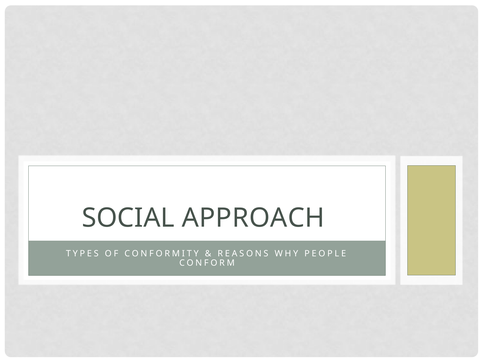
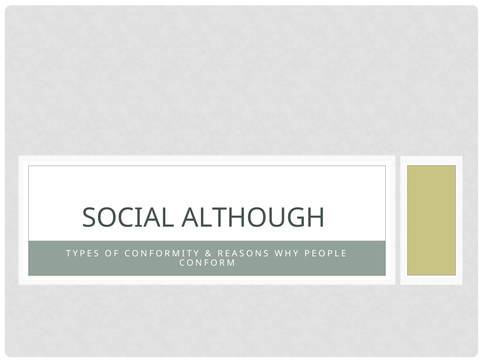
APPROACH: APPROACH -> ALTHOUGH
